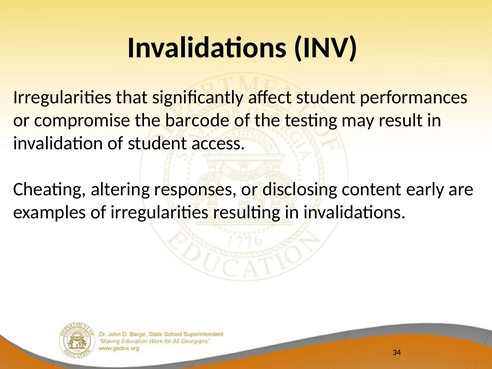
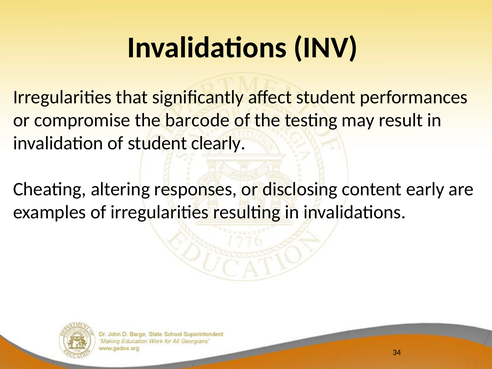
access: access -> clearly
